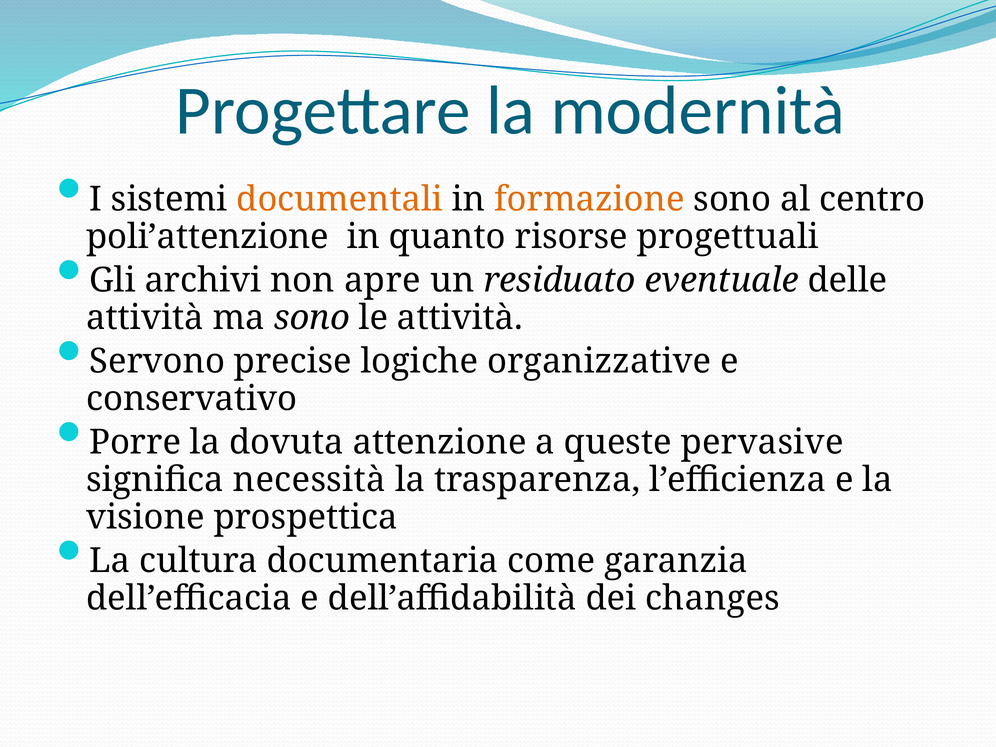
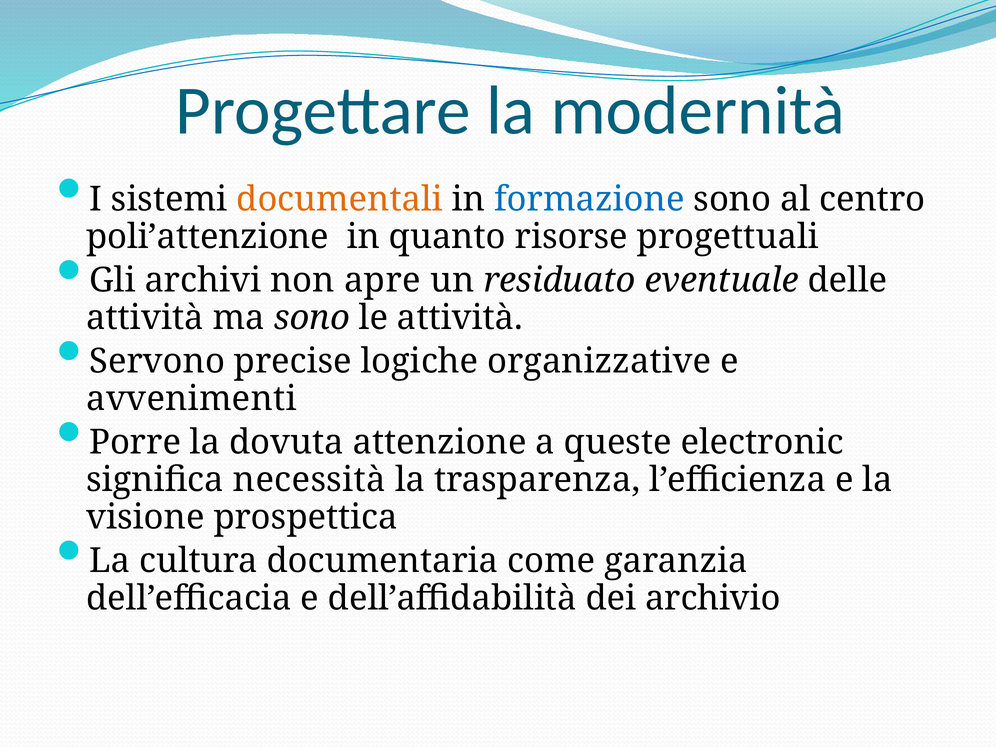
formazione colour: orange -> blue
conservativo: conservativo -> avvenimenti
pervasive: pervasive -> electronic
changes: changes -> archivio
